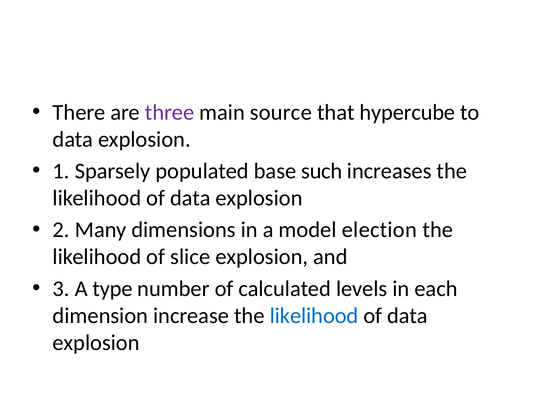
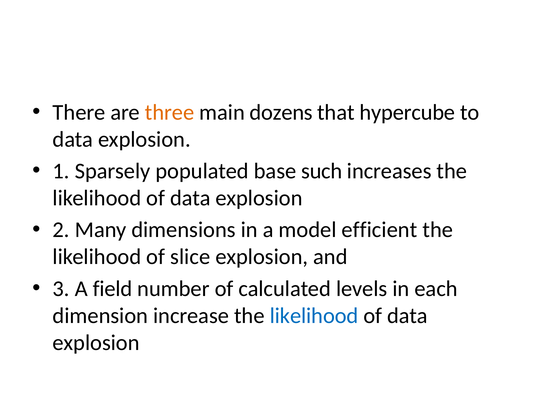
three colour: purple -> orange
source: source -> dozens
election: election -> efficient
type: type -> field
